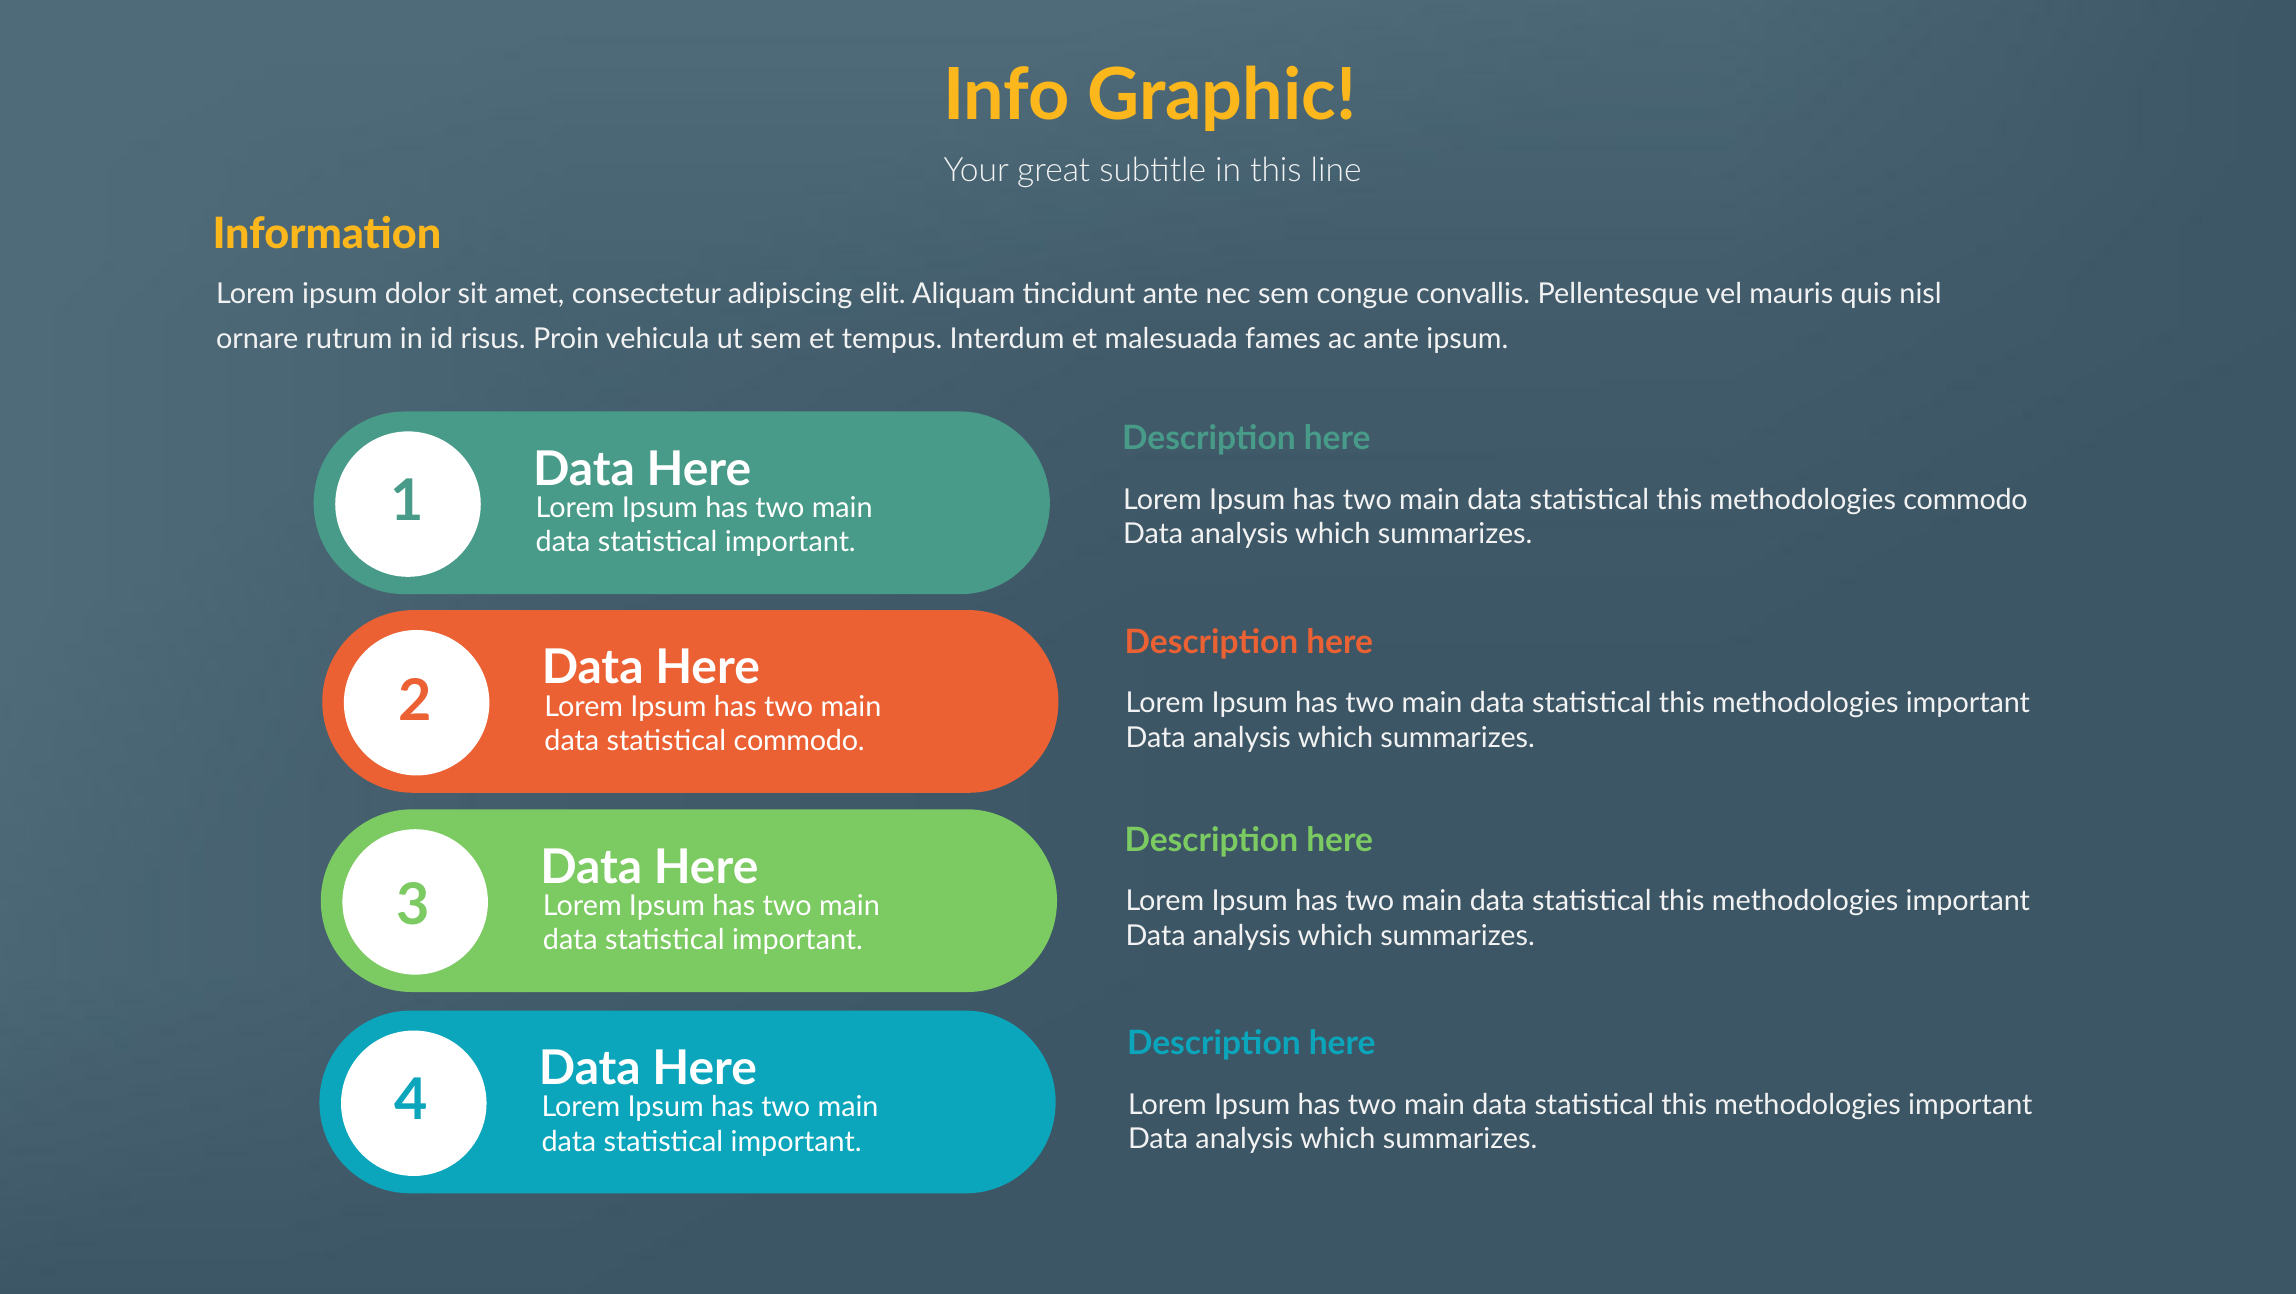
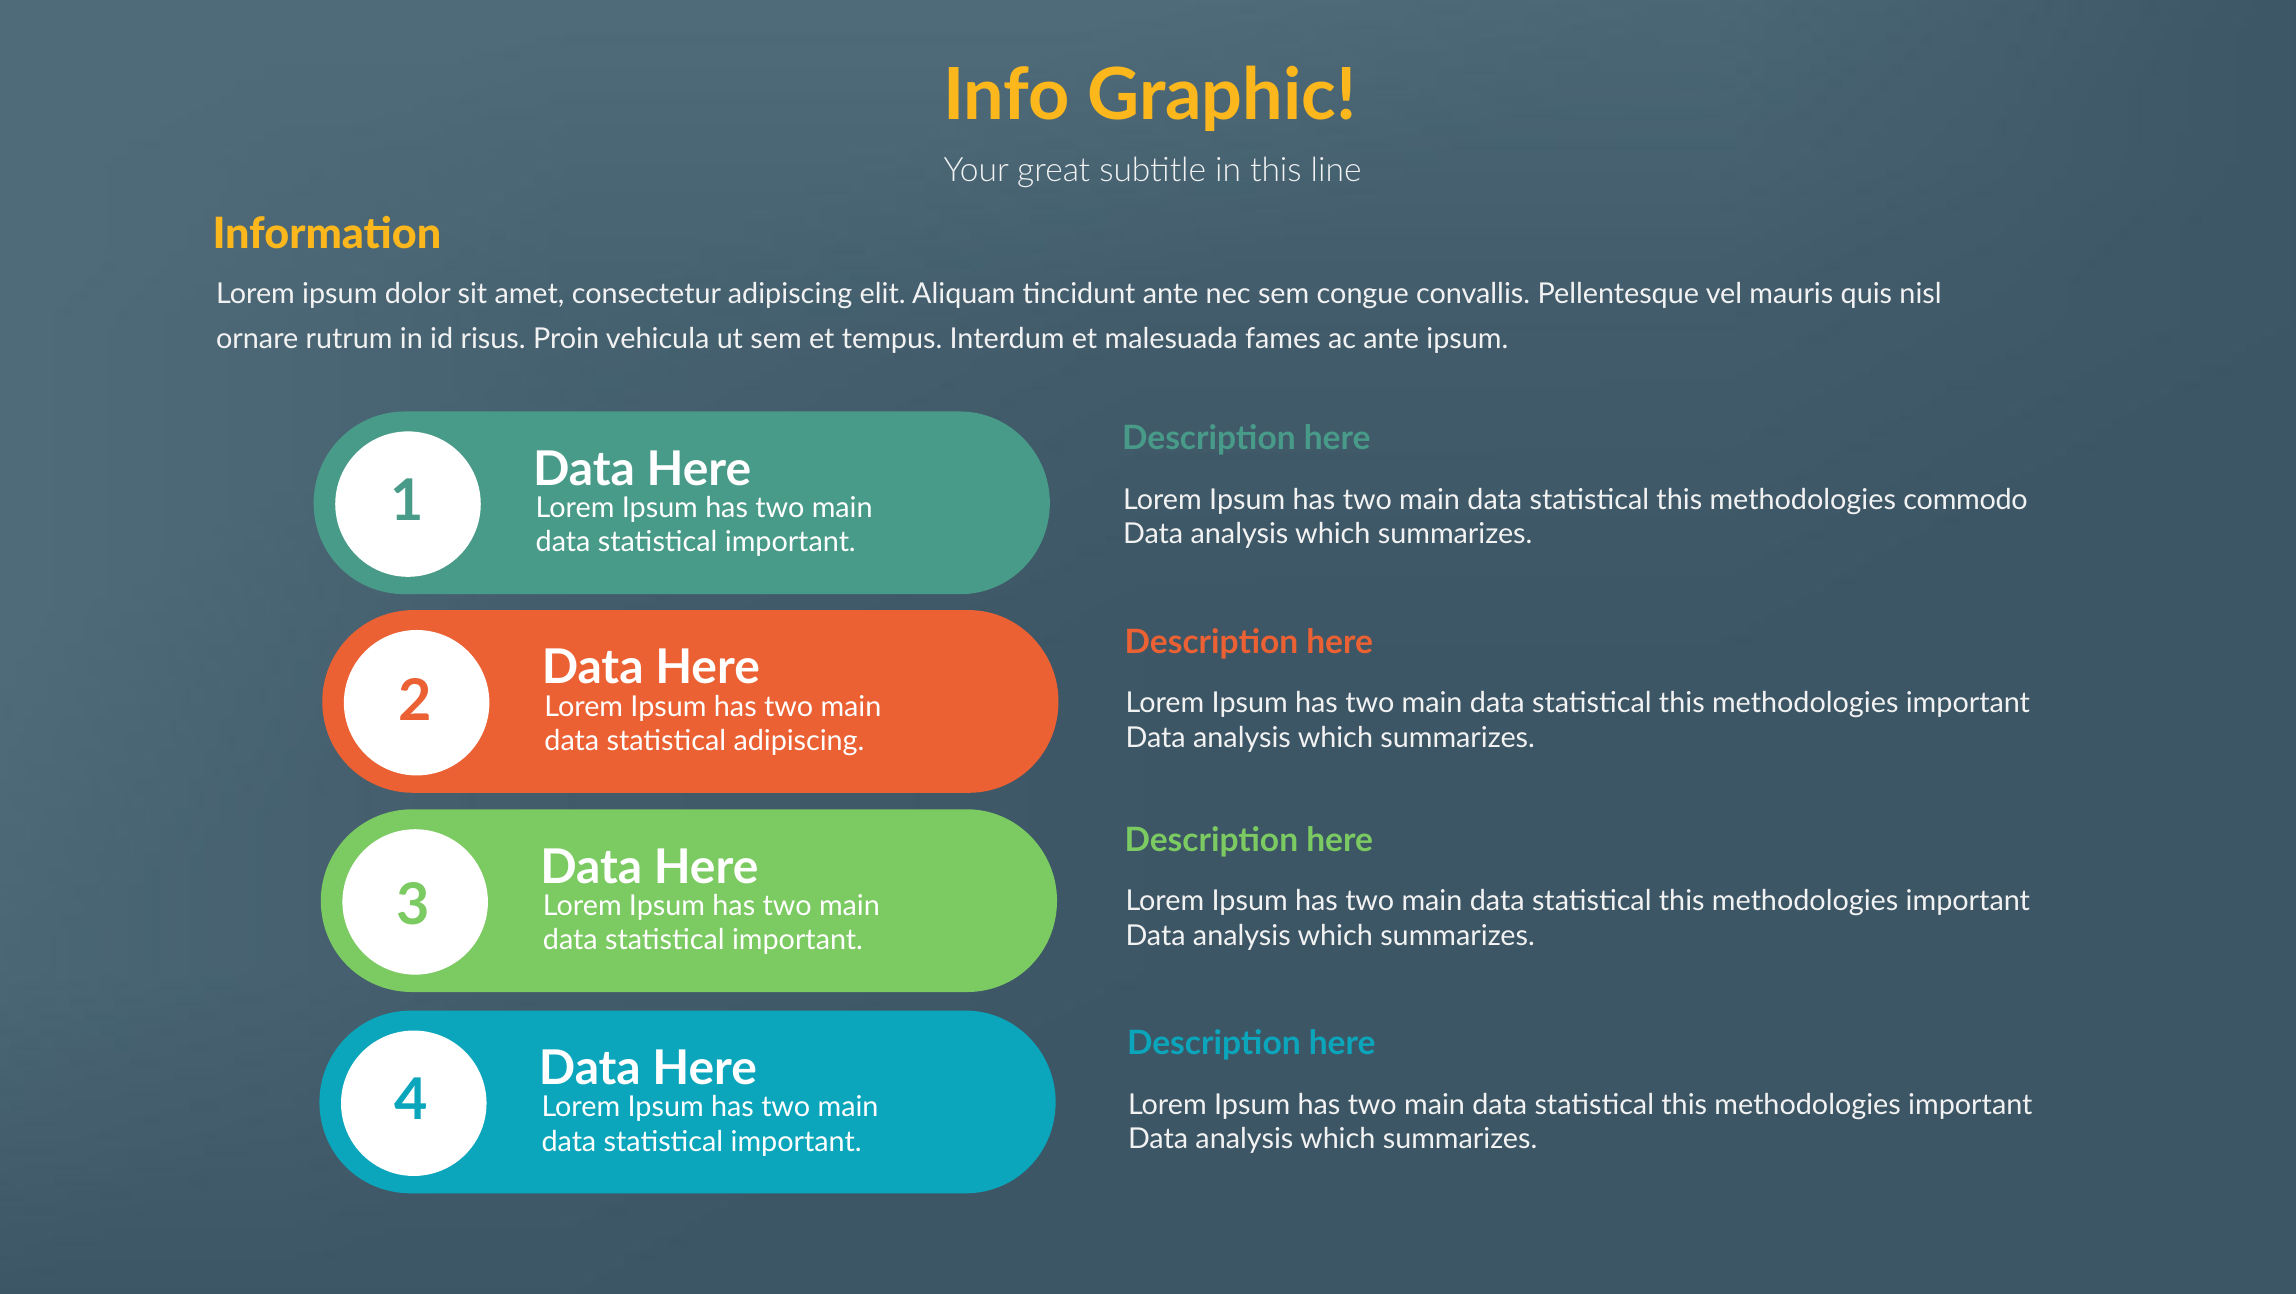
statistical commodo: commodo -> adipiscing
